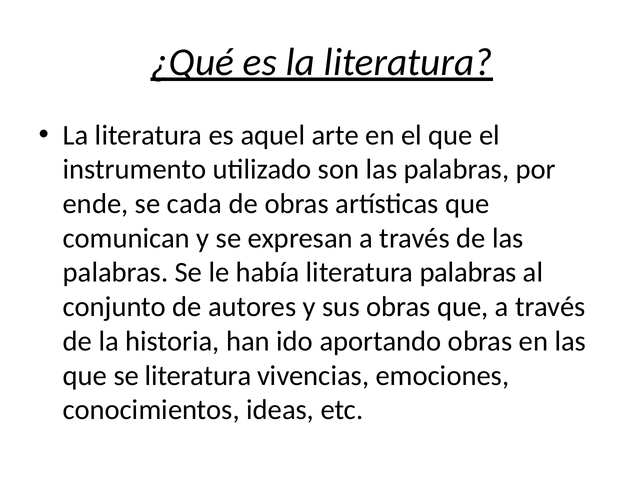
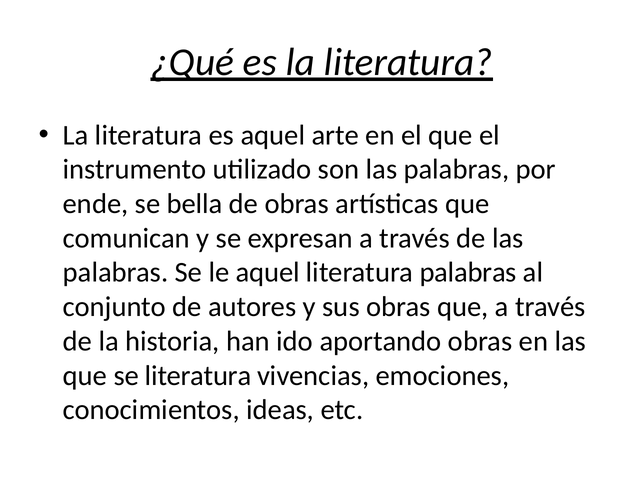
cada: cada -> bella
le había: había -> aquel
